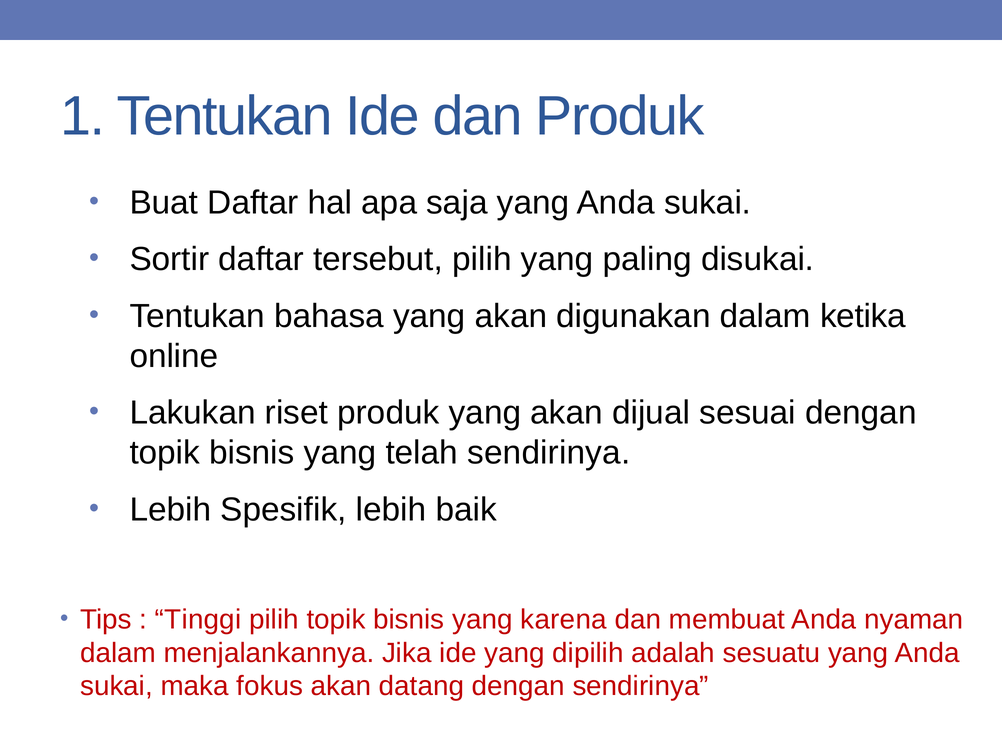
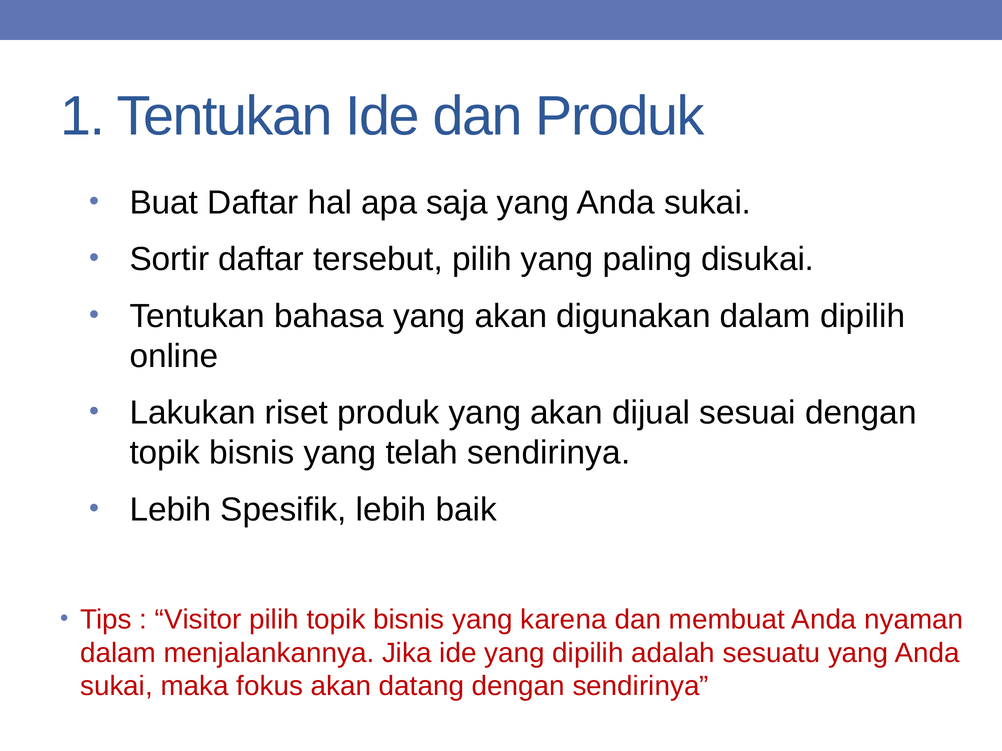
dalam ketika: ketika -> dipilih
Tinggi: Tinggi -> Visitor
